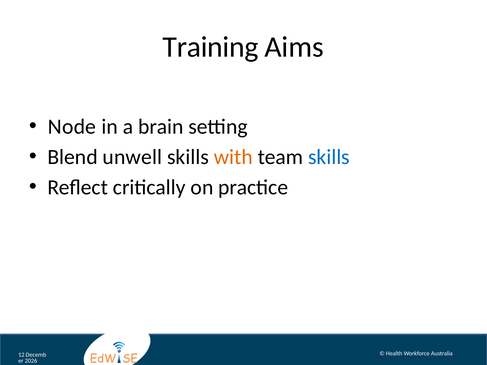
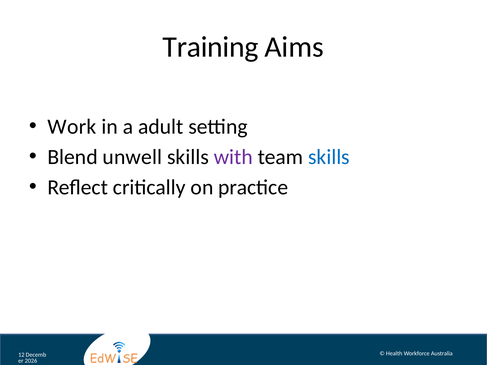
Node: Node -> Work
brain: brain -> adult
with colour: orange -> purple
